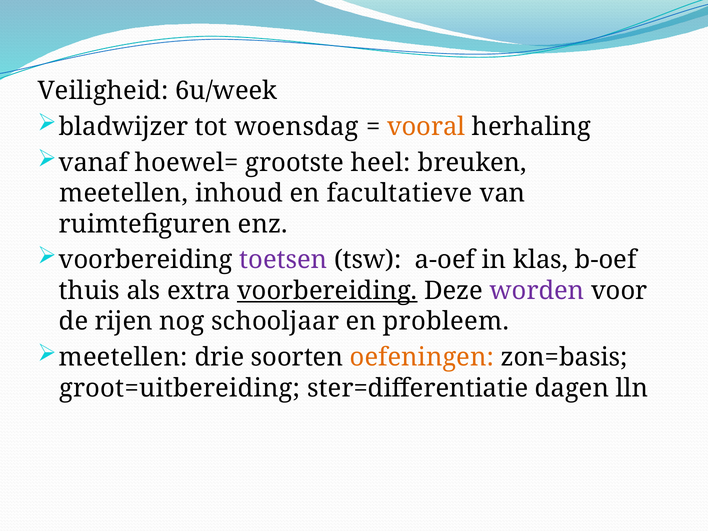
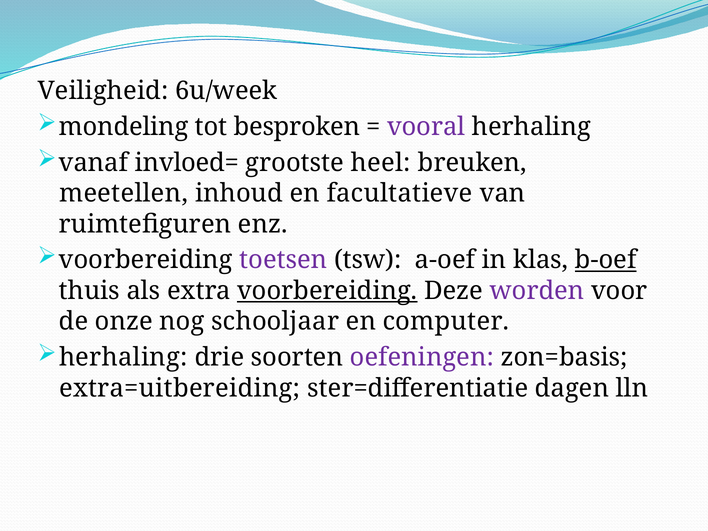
bladwijzer: bladwijzer -> mondeling
woensdag: woensdag -> besproken
vooral colour: orange -> purple
hoewel=: hoewel= -> invloed=
b-oef underline: none -> present
rijen: rijen -> onze
probleem: probleem -> computer
meetellen at (123, 357): meetellen -> herhaling
oefeningen colour: orange -> purple
groot=uitbereiding: groot=uitbereiding -> extra=uitbereiding
